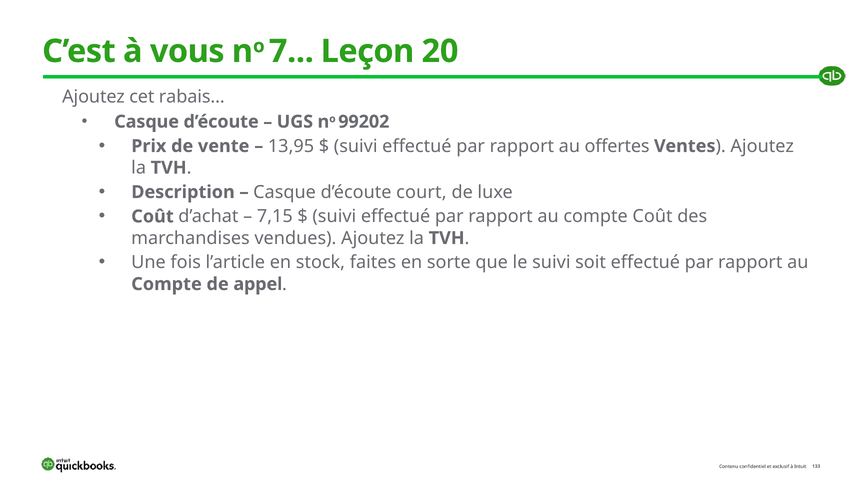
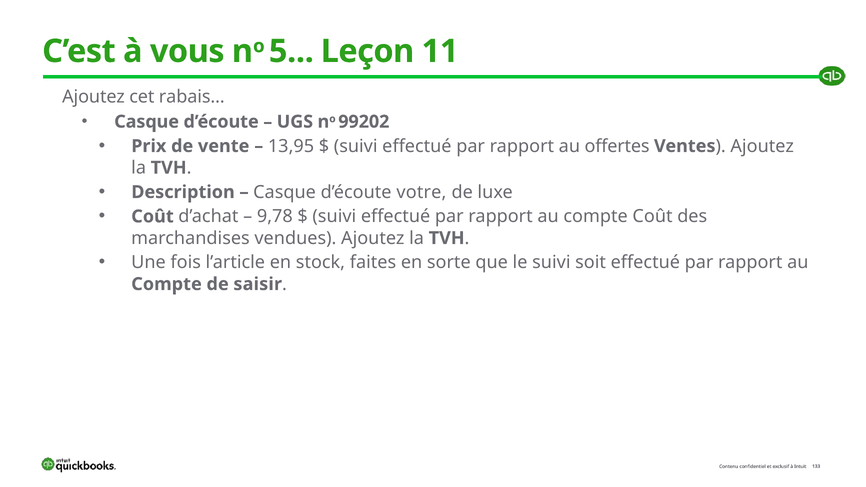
7: 7 -> 5
20: 20 -> 11
court: court -> votre
7,15: 7,15 -> 9,78
appel: appel -> saisir
